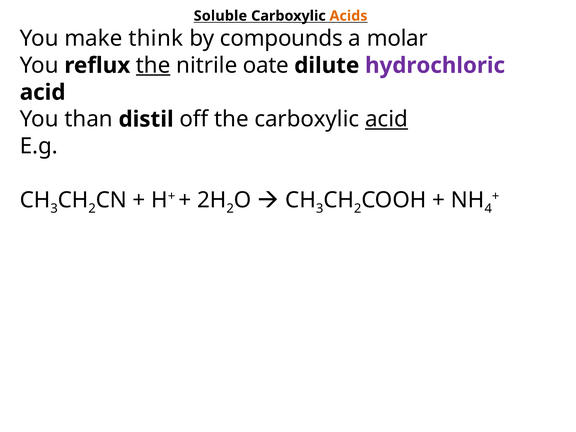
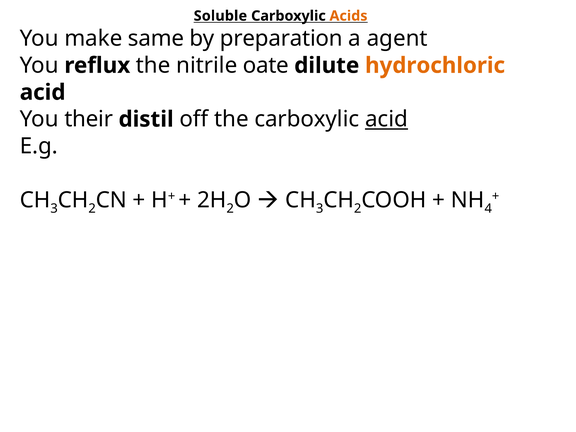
think: think -> same
compounds: compounds -> preparation
molar: molar -> agent
the at (153, 65) underline: present -> none
hydrochloric colour: purple -> orange
than: than -> their
